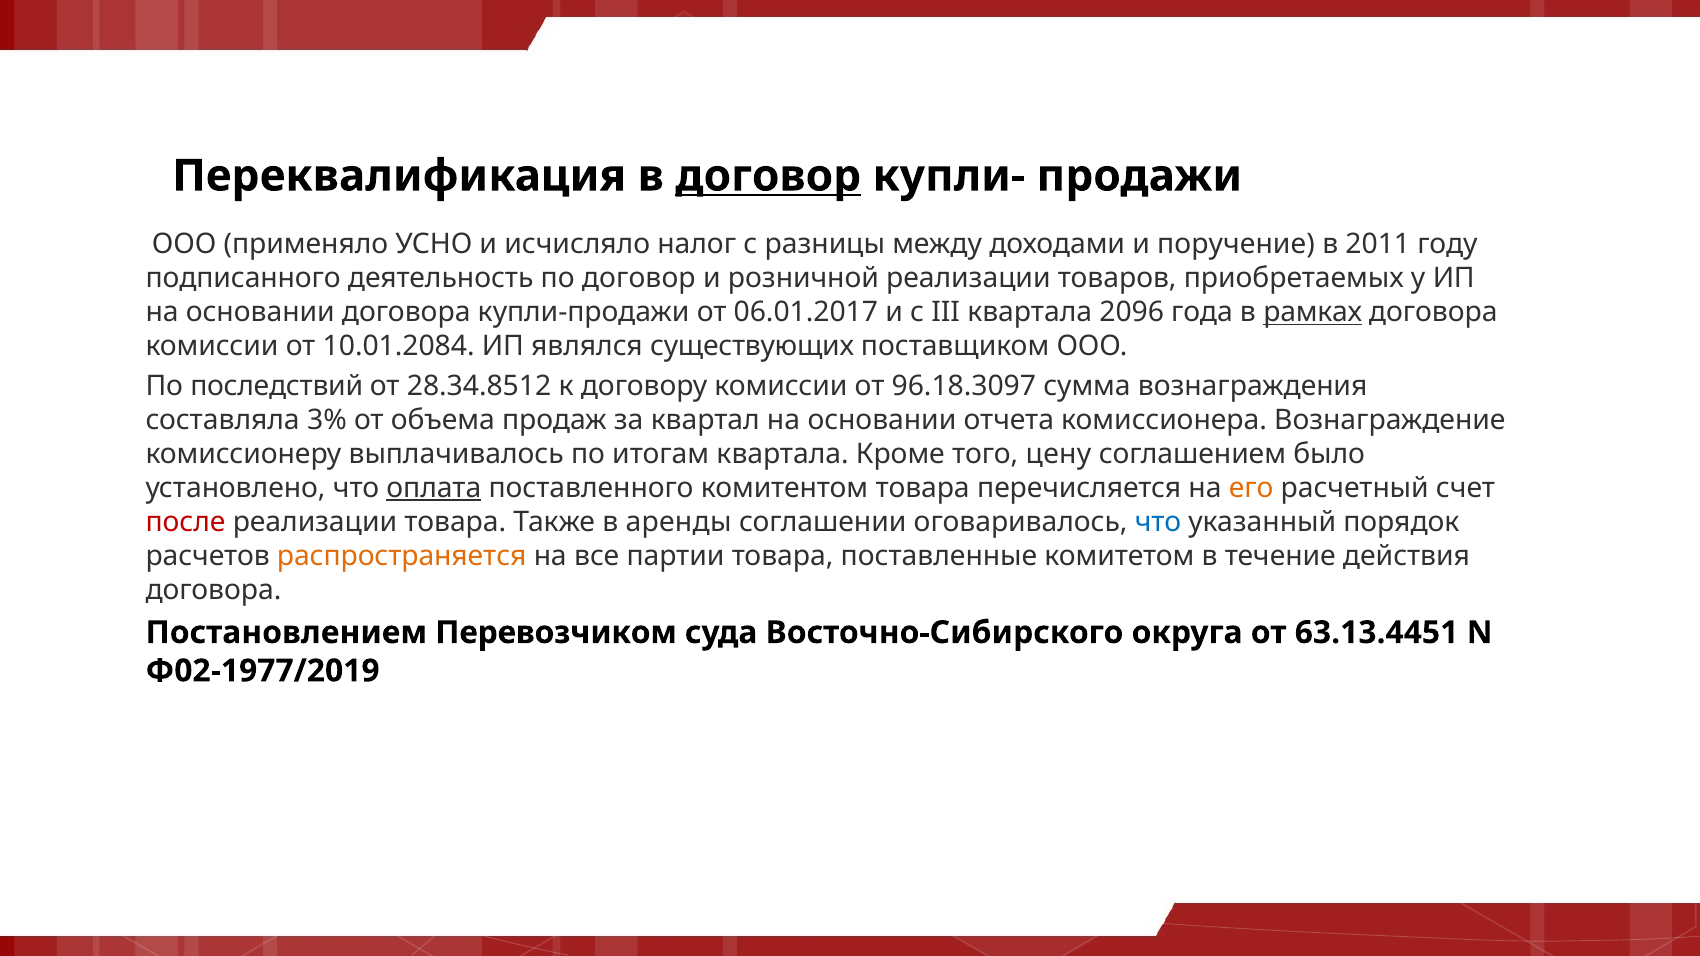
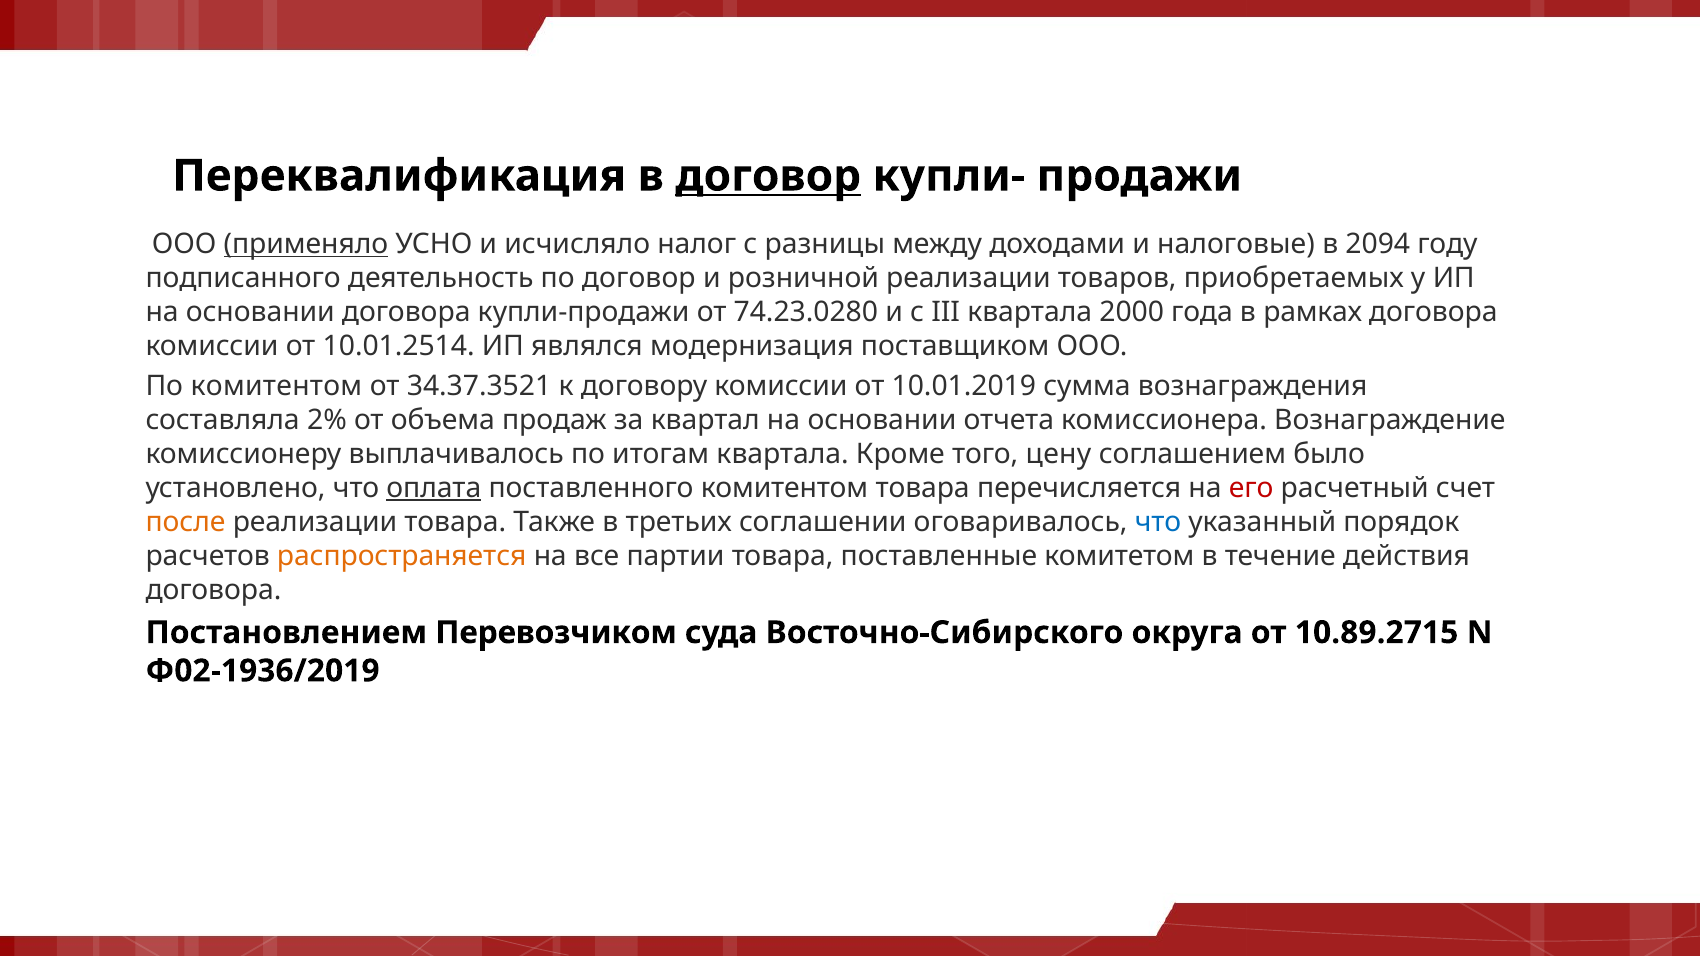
применяло underline: none -> present
поручение: поручение -> налоговые
2011: 2011 -> 2094
06.01.2017: 06.01.2017 -> 74.23.0280
2096: 2096 -> 2000
рамках underline: present -> none
10.01.2084: 10.01.2084 -> 10.01.2514
существующих: существующих -> модернизация
По последствий: последствий -> комитентом
28.34.8512: 28.34.8512 -> 34.37.3521
96.18.3097: 96.18.3097 -> 10.01.2019
3%: 3% -> 2%
его colour: orange -> red
после colour: red -> orange
аренды: аренды -> третьих
63.13.4451: 63.13.4451 -> 10.89.2715
Ф02-1977/2019: Ф02-1977/2019 -> Ф02-1936/2019
